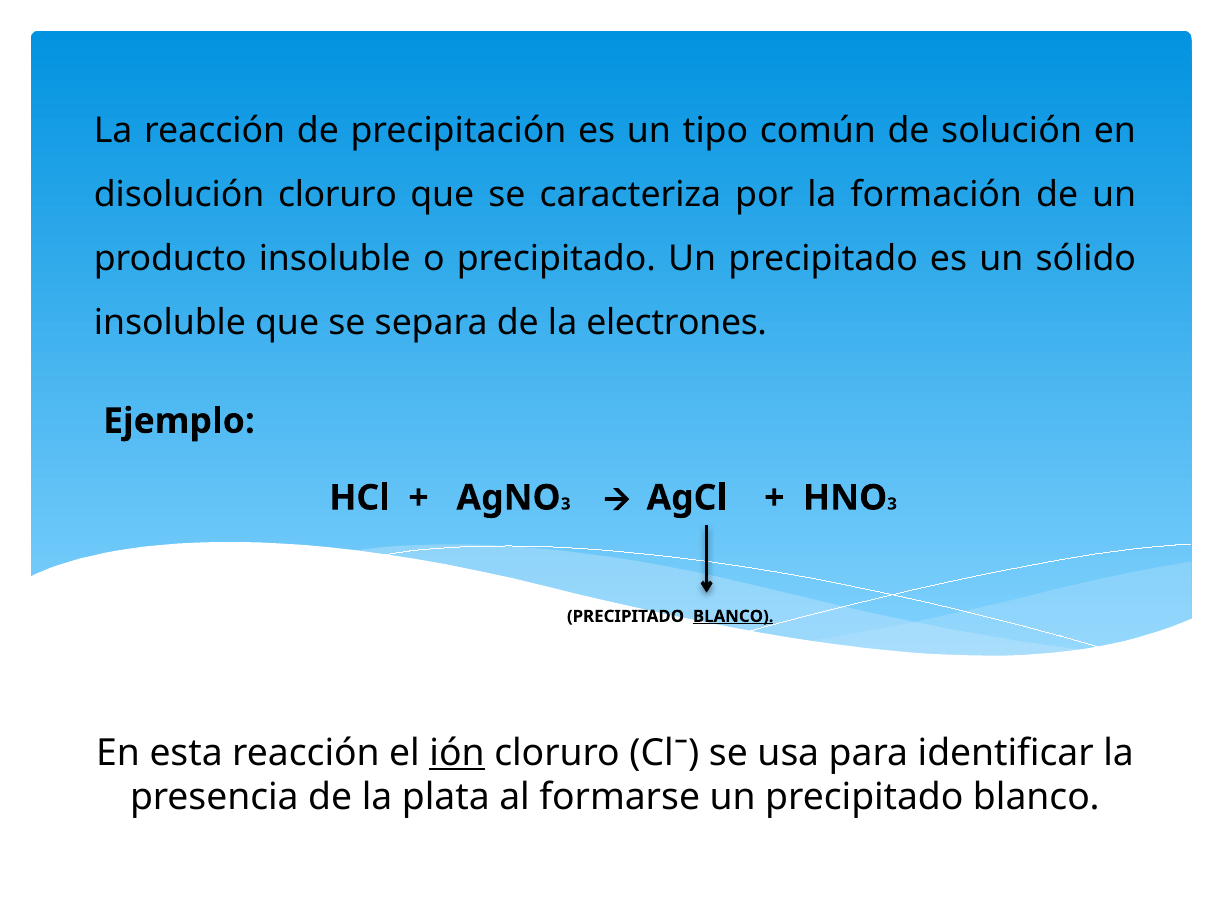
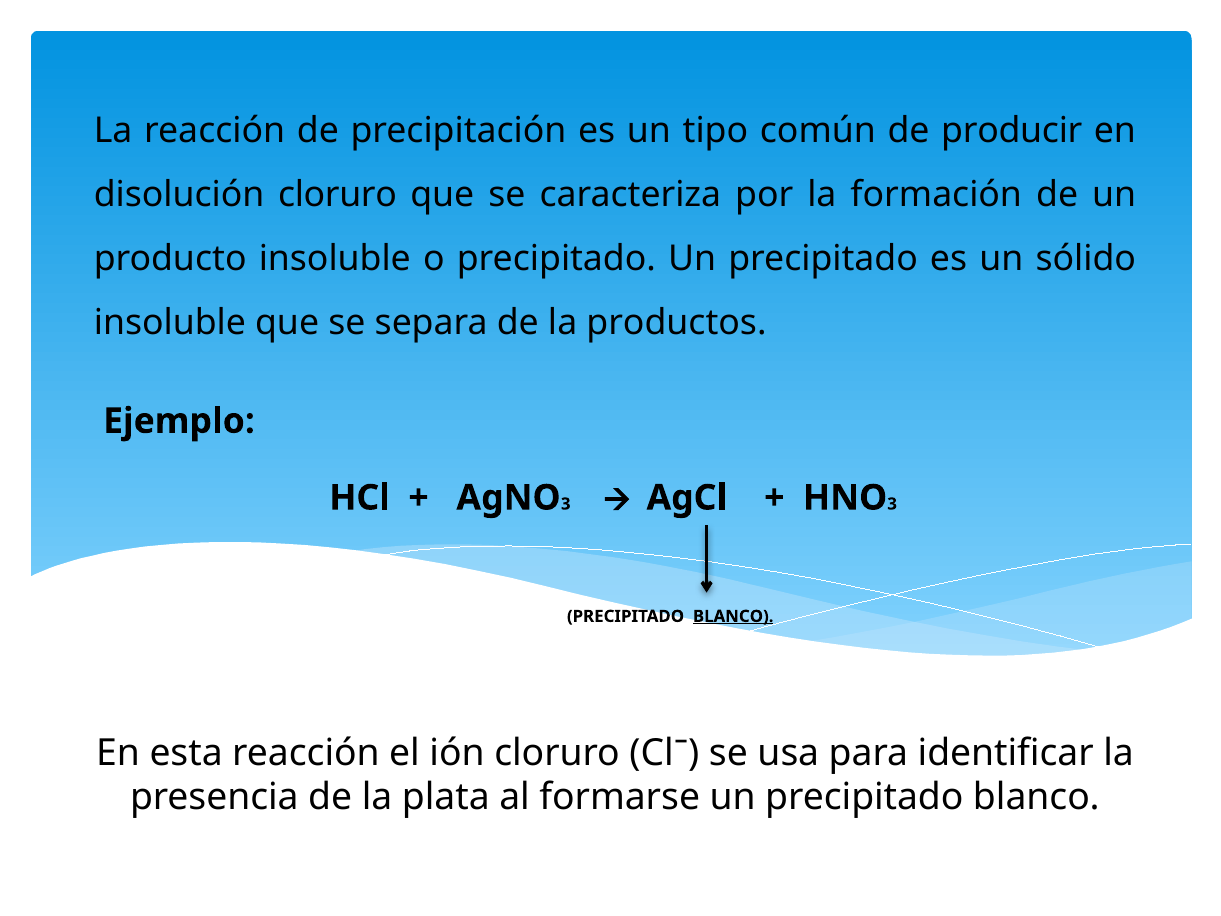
solución: solución -> producir
electrones: electrones -> productos
ión underline: present -> none
